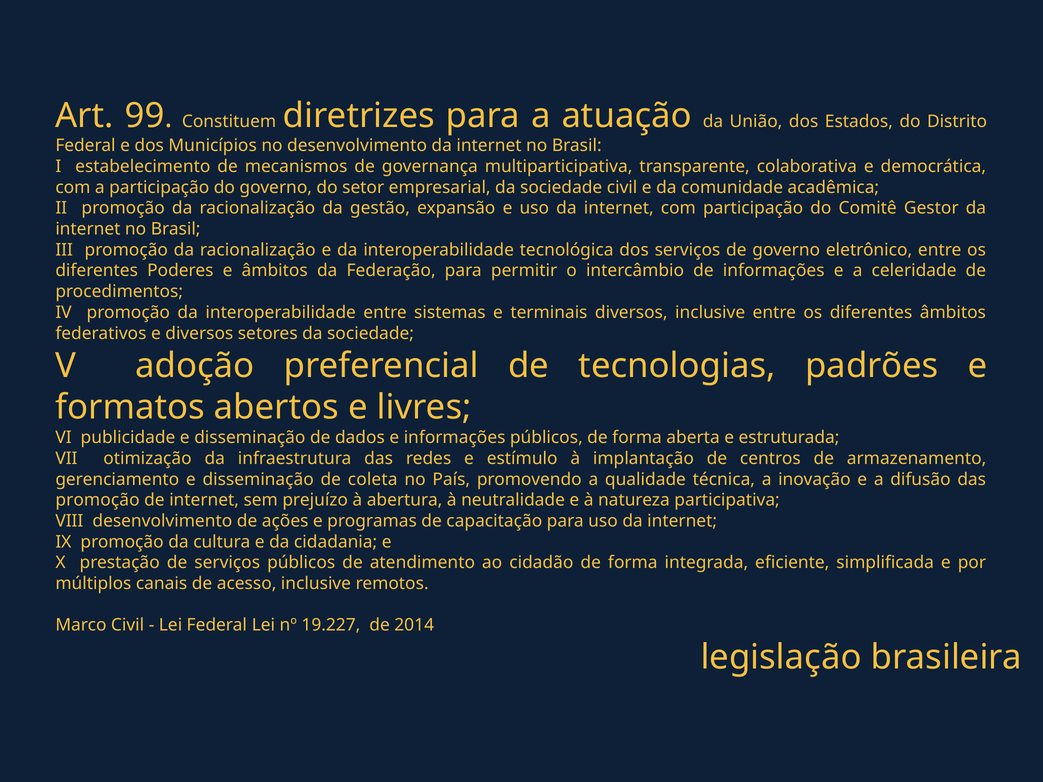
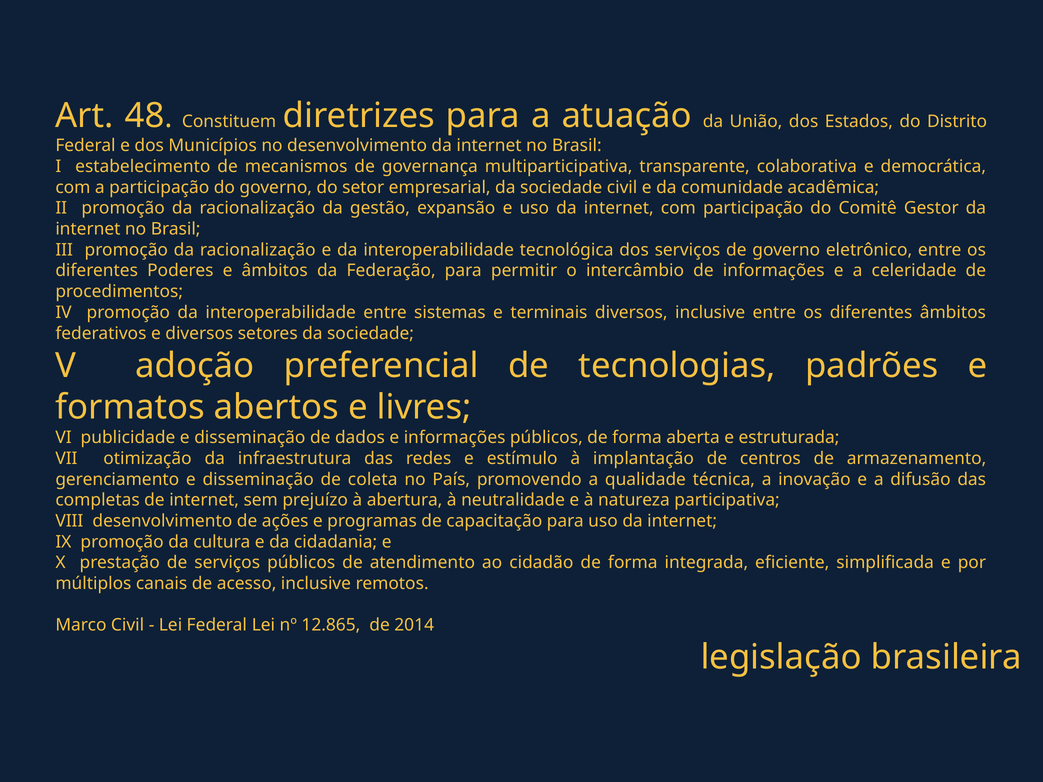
99: 99 -> 48
promoção at (98, 500): promoção -> completas
19.227: 19.227 -> 12.865
